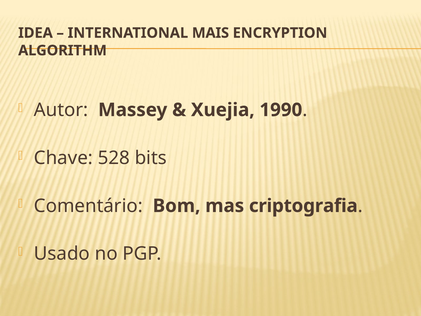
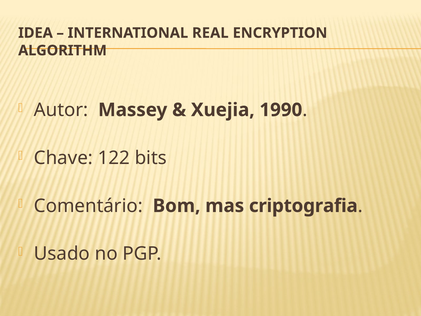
MAIS: MAIS -> REAL
528: 528 -> 122
